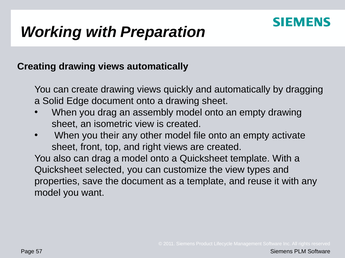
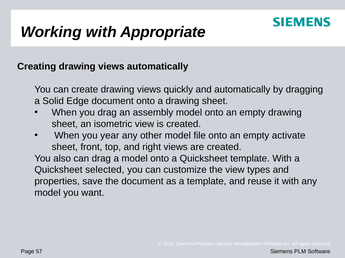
Preparation: Preparation -> Appropriate
their: their -> year
